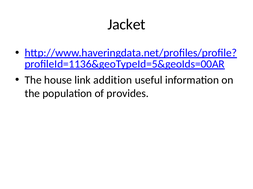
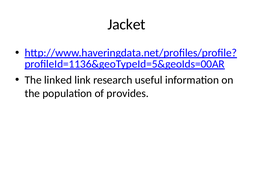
house: house -> linked
addition: addition -> research
